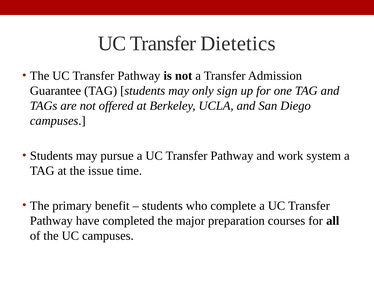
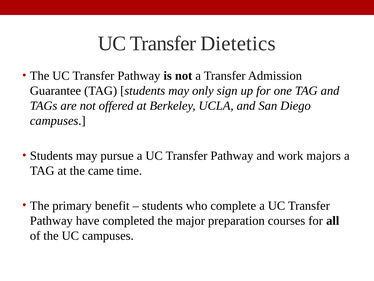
system: system -> majors
issue: issue -> came
